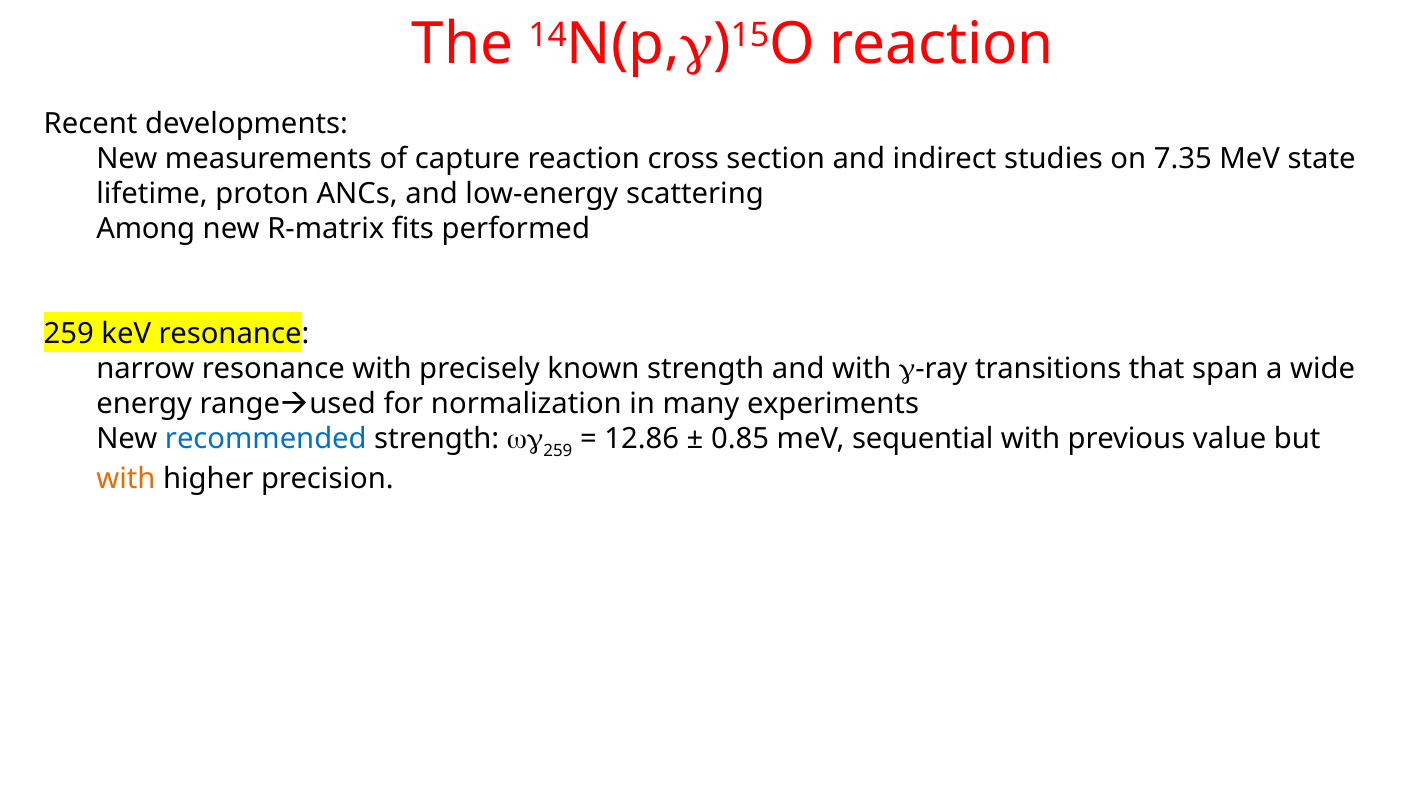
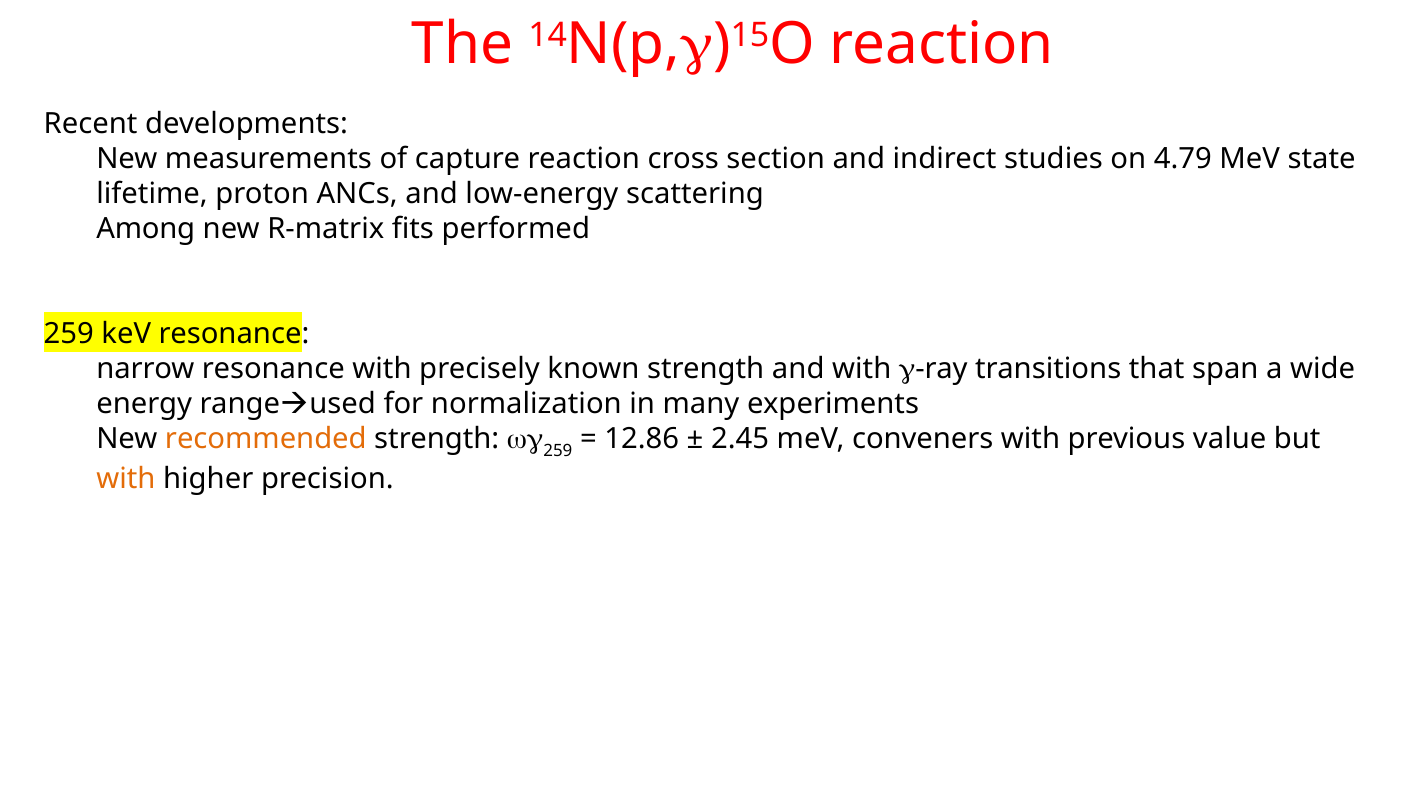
7.35: 7.35 -> 4.79
recommended colour: blue -> orange
0.85: 0.85 -> 2.45
sequential: sequential -> conveners
